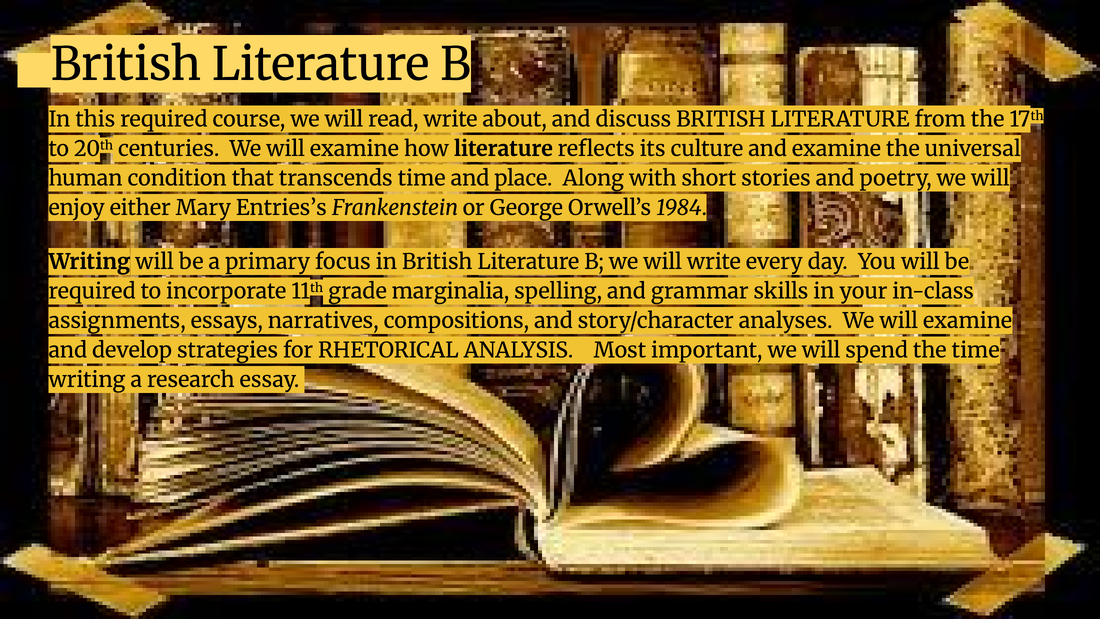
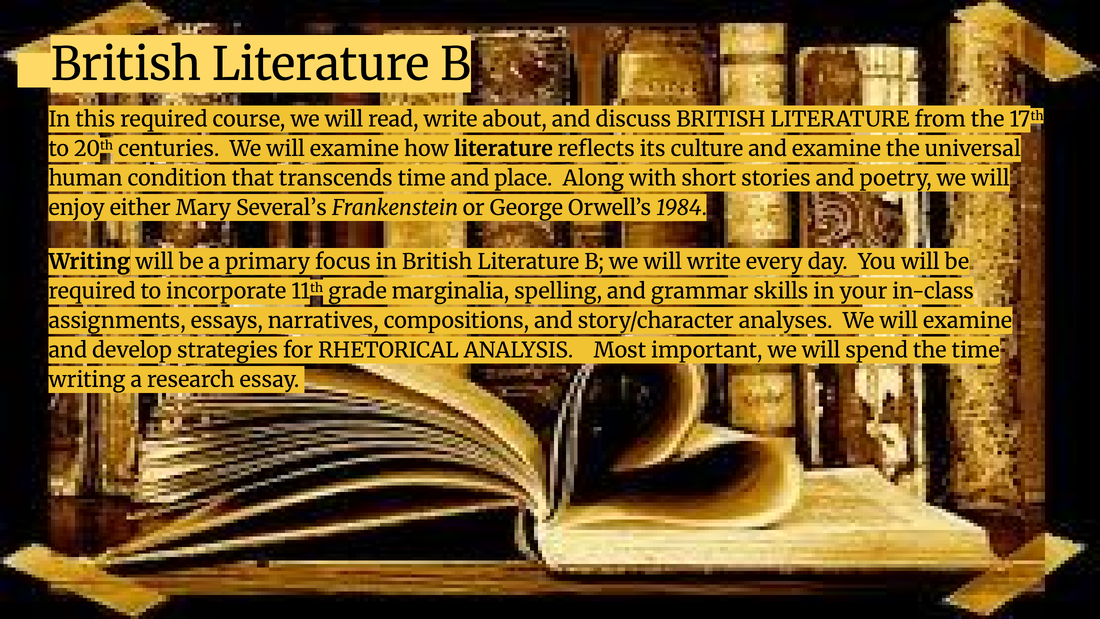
Entries’s: Entries’s -> Several’s
